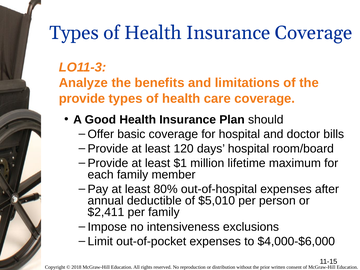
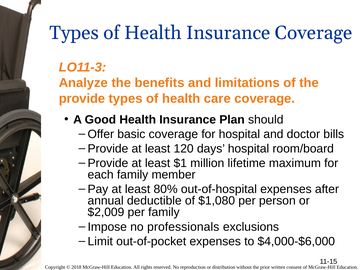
$5,010: $5,010 -> $1,080
$2,411: $2,411 -> $2,009
intensiveness: intensiveness -> professionals
